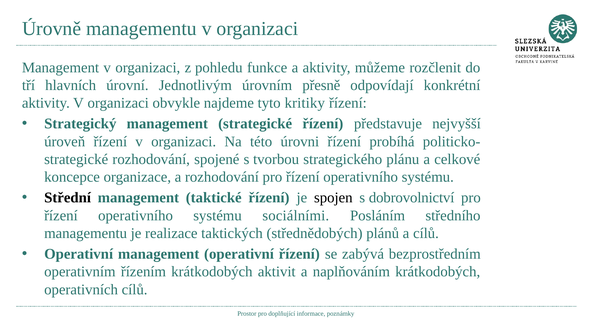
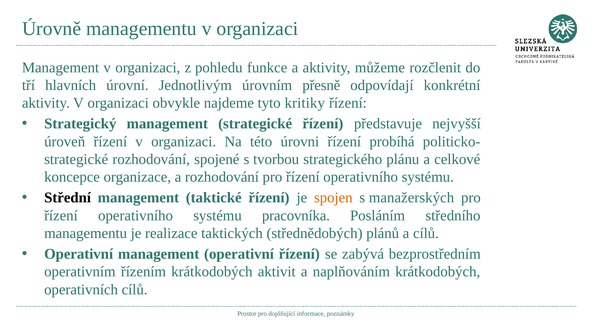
spojen colour: black -> orange
dobrovolnictví: dobrovolnictví -> manažerských
sociálními: sociálními -> pracovníka
